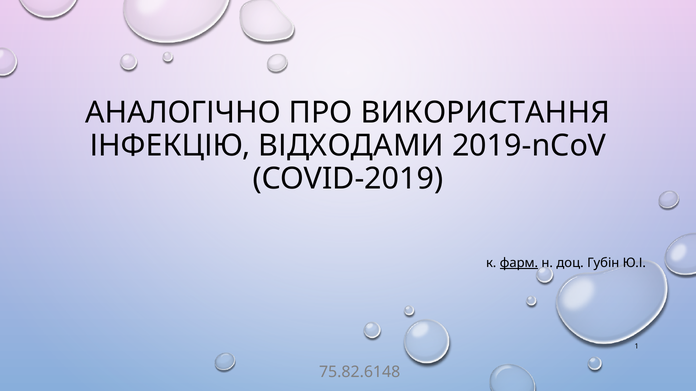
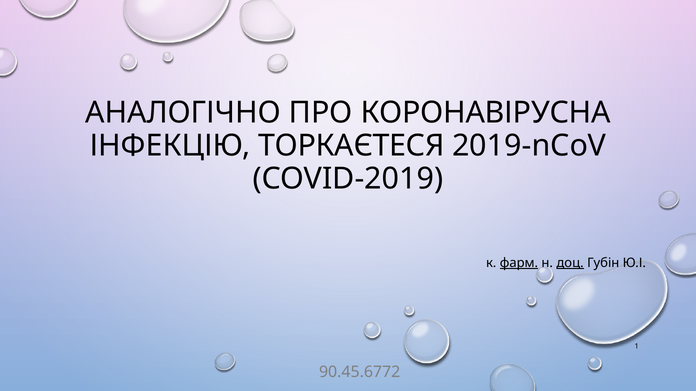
ВИКОРИСТАННЯ: ВИКОРИСТАННЯ -> КОРОНАВІРУСНА
ВІДХОДАМИ: ВІДХОДАМИ -> ТОРКАЄТЕСЯ
доц underline: none -> present
75.82.6148: 75.82.6148 -> 90.45.6772
